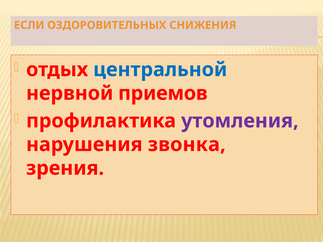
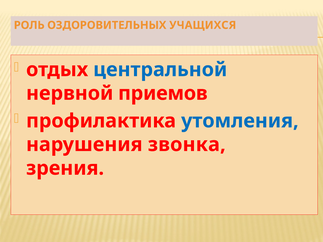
ЕСЛИ: ЕСЛИ -> РОЛЬ
СНИЖЕНИЯ: СНИЖЕНИЯ -> УЧАЩИХСЯ
утомления colour: purple -> blue
